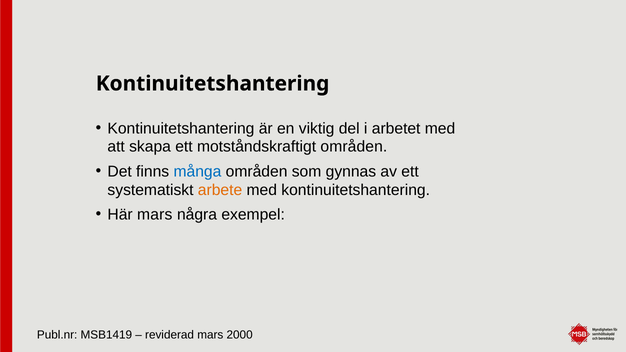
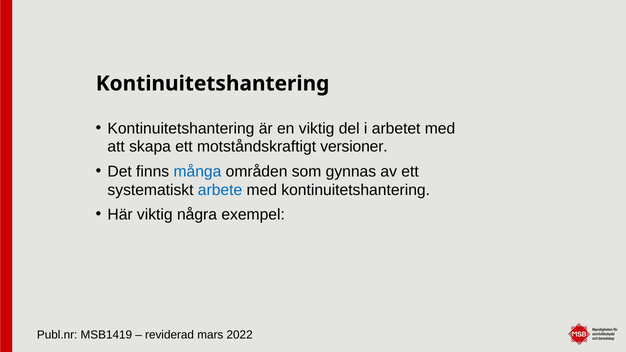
motståndskraftigt områden: områden -> versioner
arbete colour: orange -> blue
Här mars: mars -> viktig
2000: 2000 -> 2022
